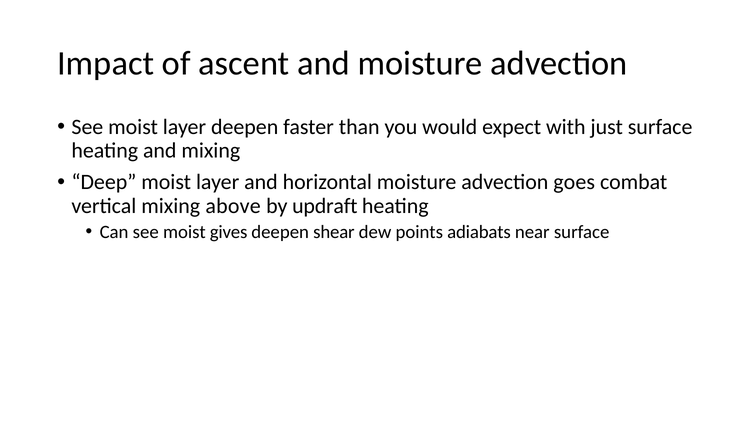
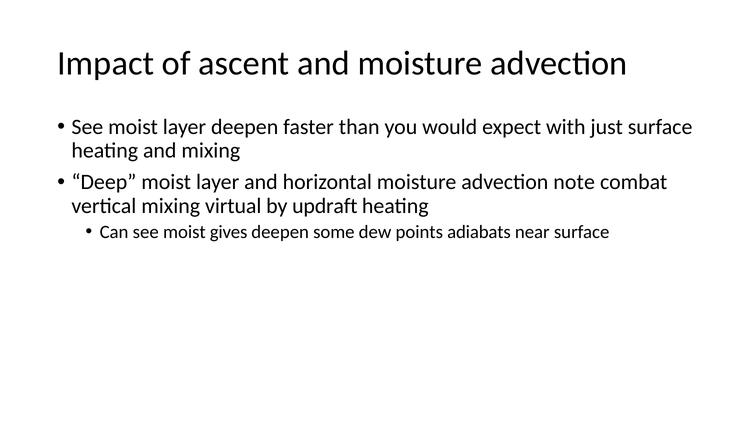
goes: goes -> note
above: above -> virtual
shear: shear -> some
